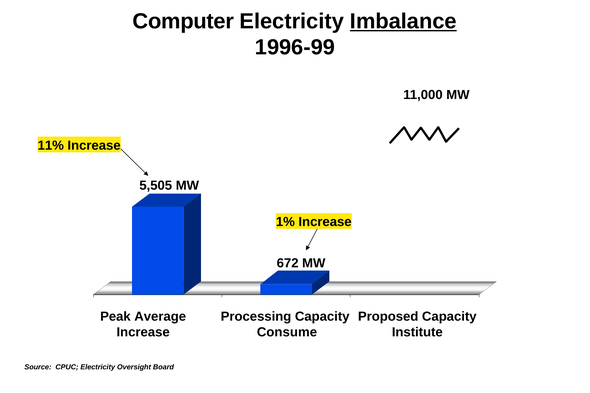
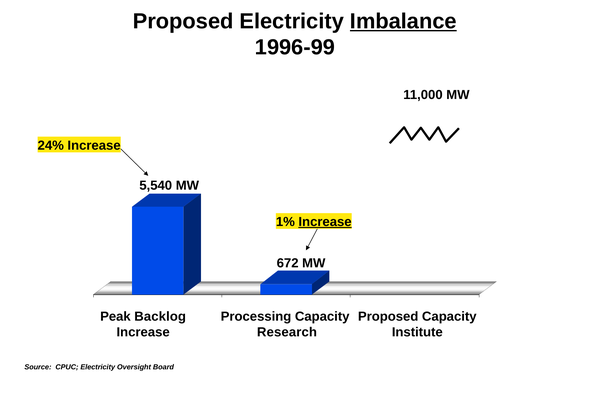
Computer at (183, 21): Computer -> Proposed
11%: 11% -> 24%
5,505: 5,505 -> 5,540
Increase at (325, 222) underline: none -> present
Average: Average -> Backlog
Consume: Consume -> Research
